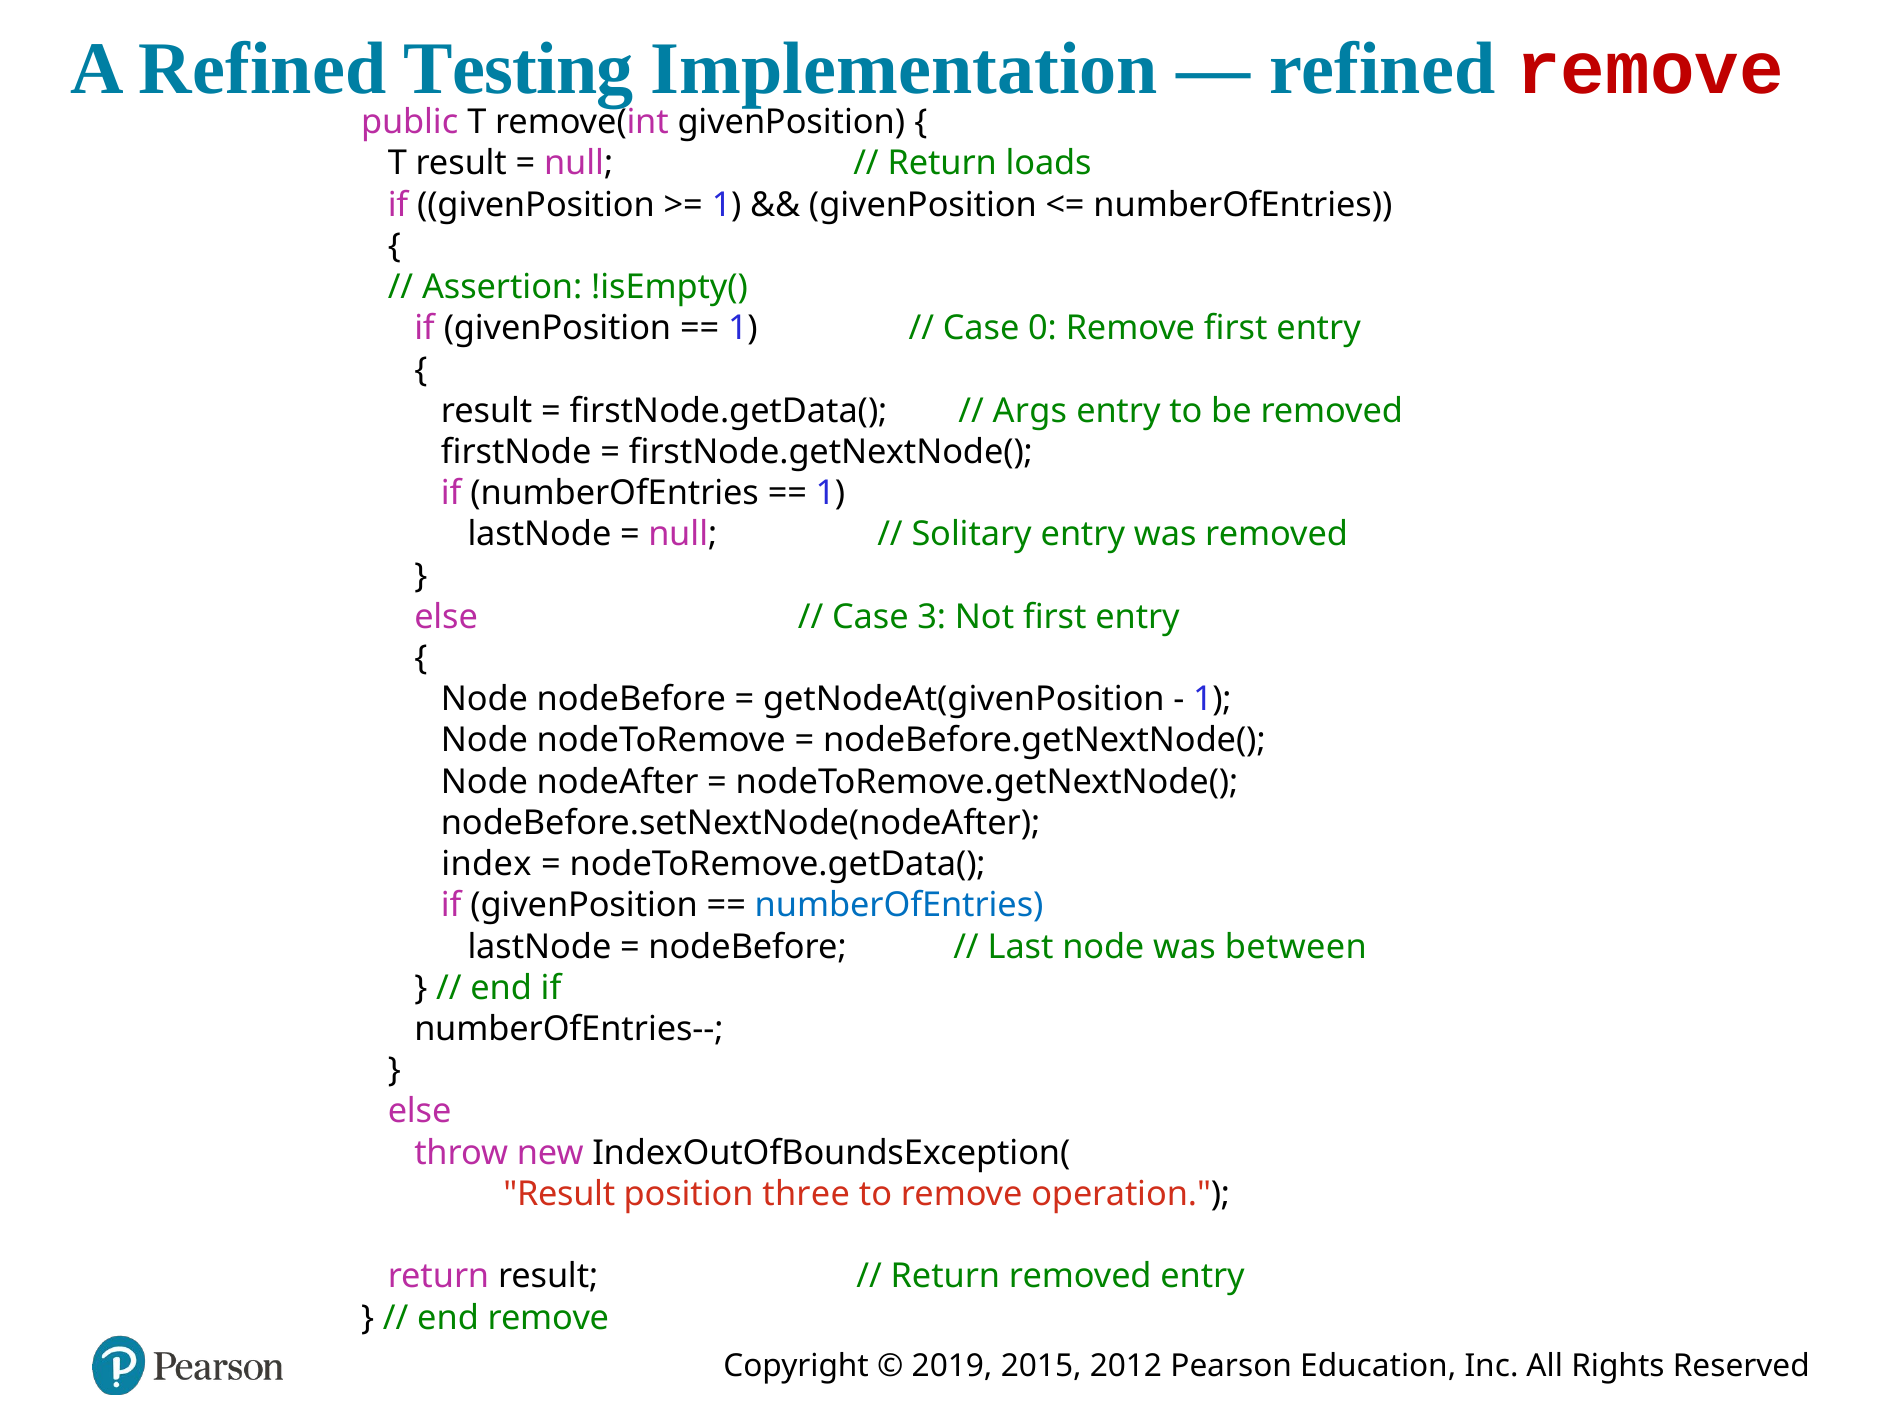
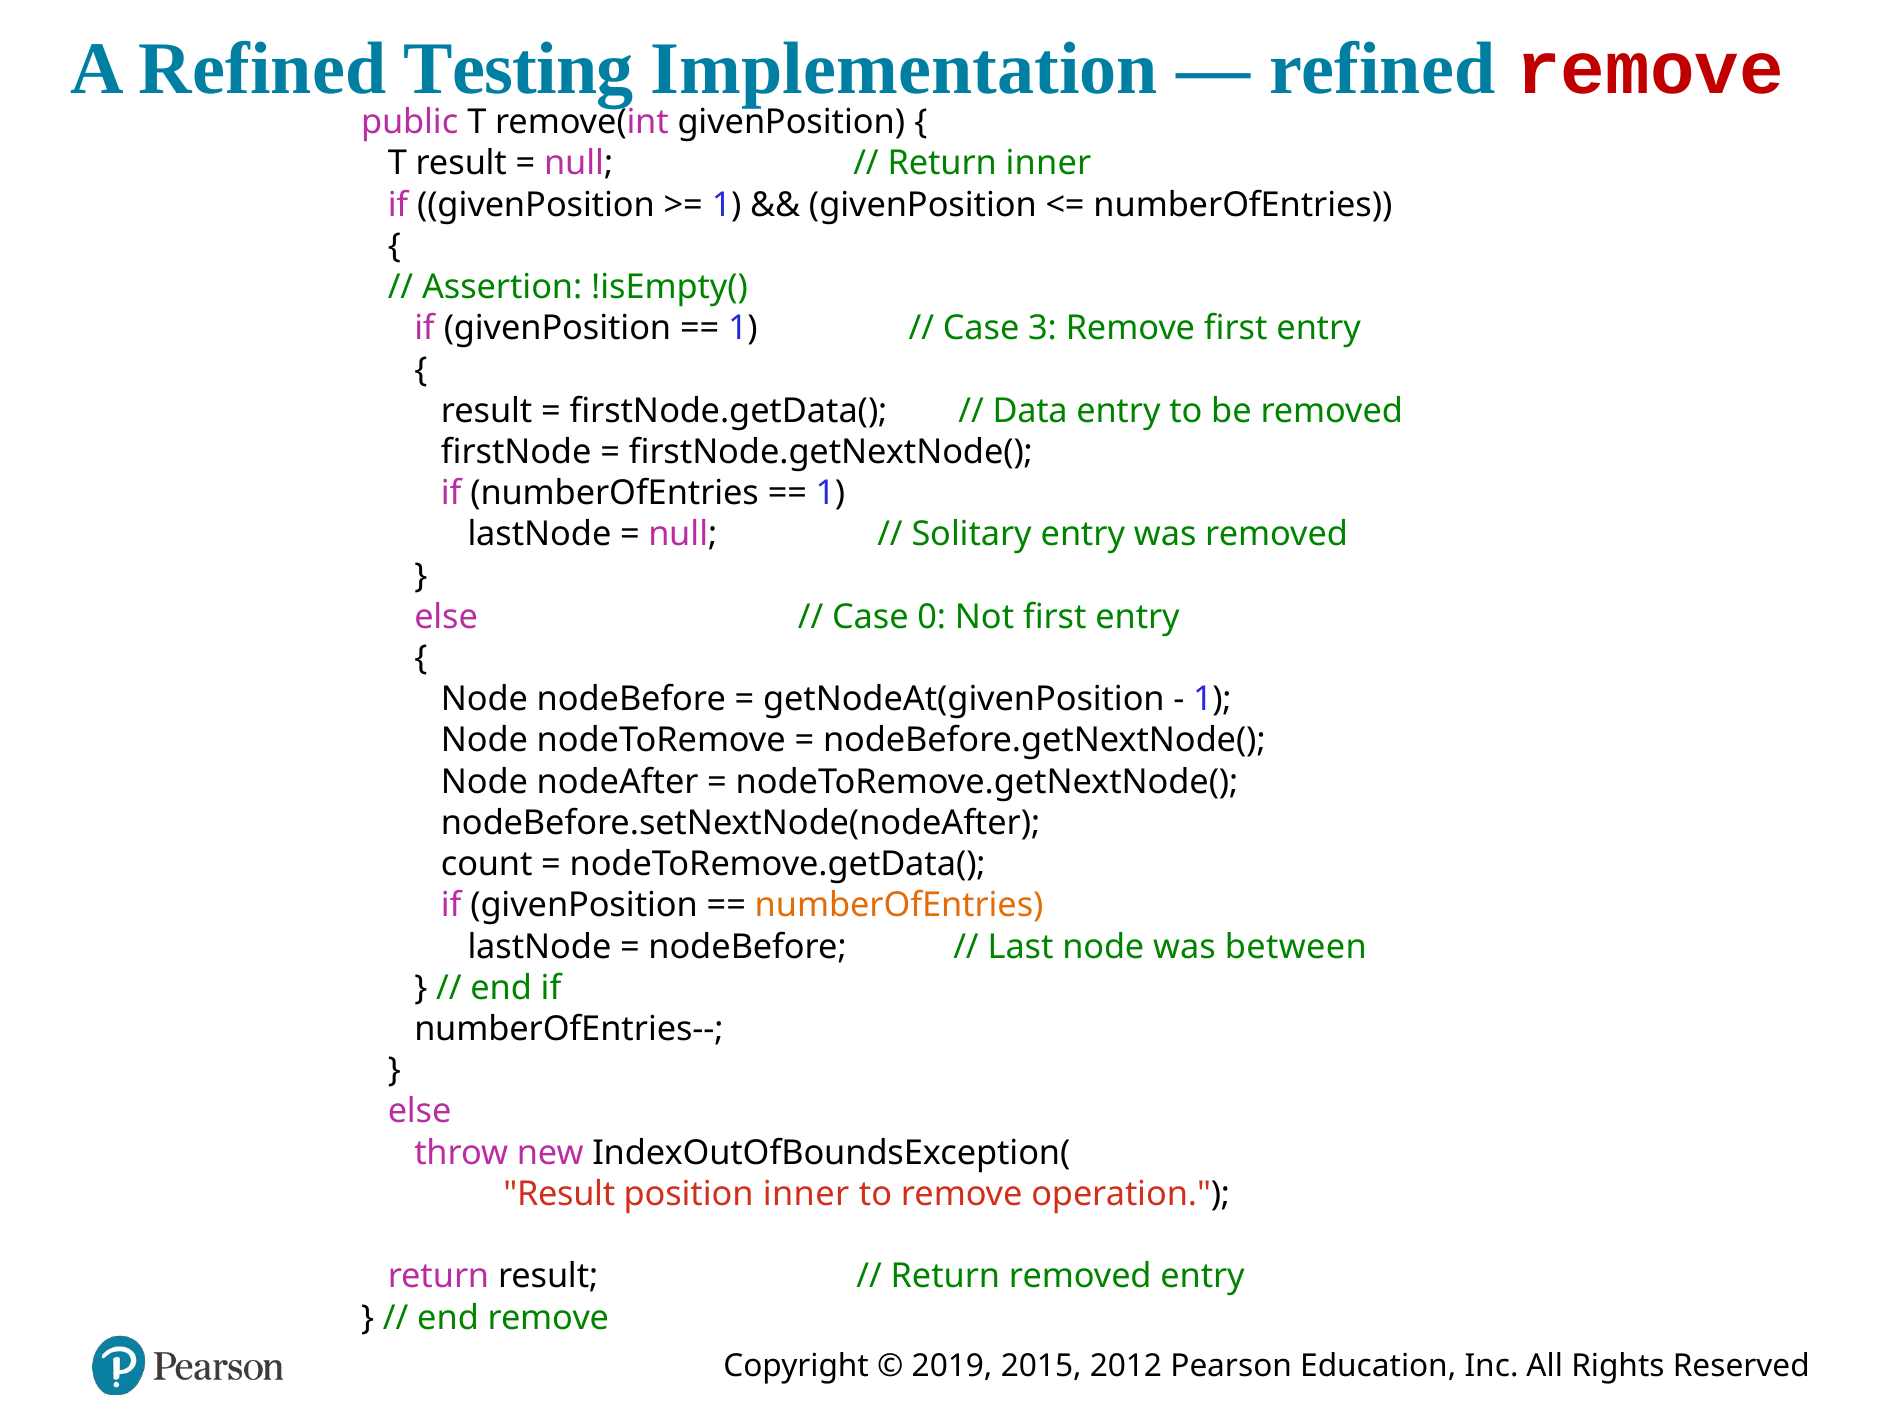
Return loads: loads -> inner
0: 0 -> 3
Args: Args -> Data
3: 3 -> 0
index: index -> count
numberOfEntries at (899, 906) colour: blue -> orange
position three: three -> inner
